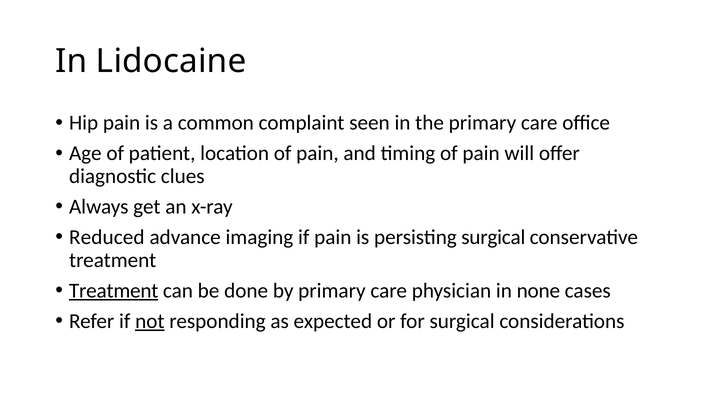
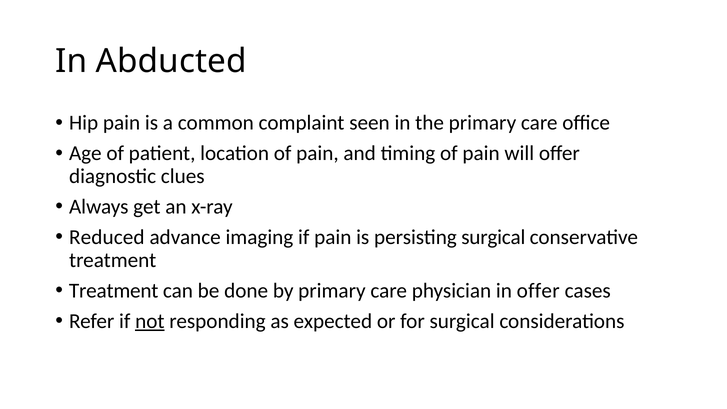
Lidocaine: Lidocaine -> Abducted
Treatment at (114, 291) underline: present -> none
in none: none -> offer
